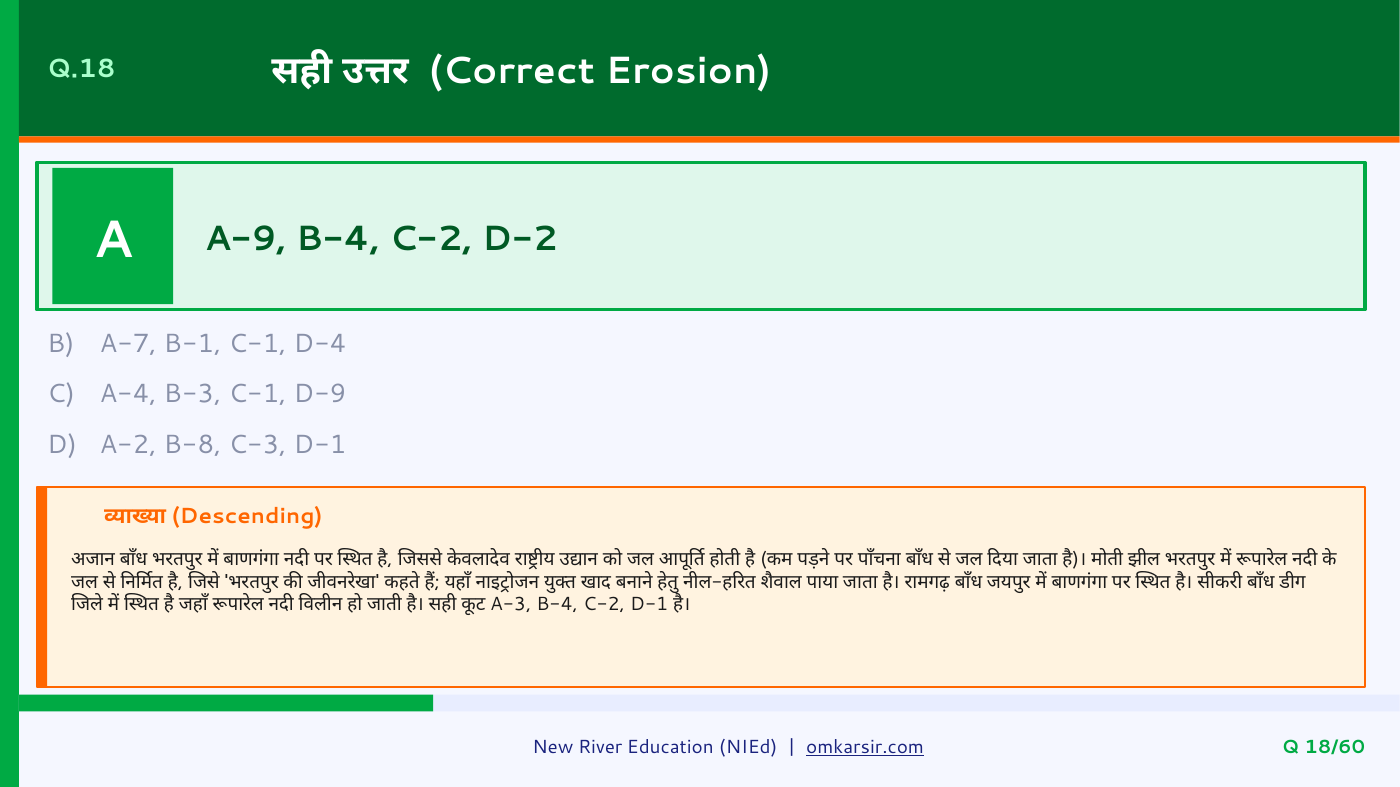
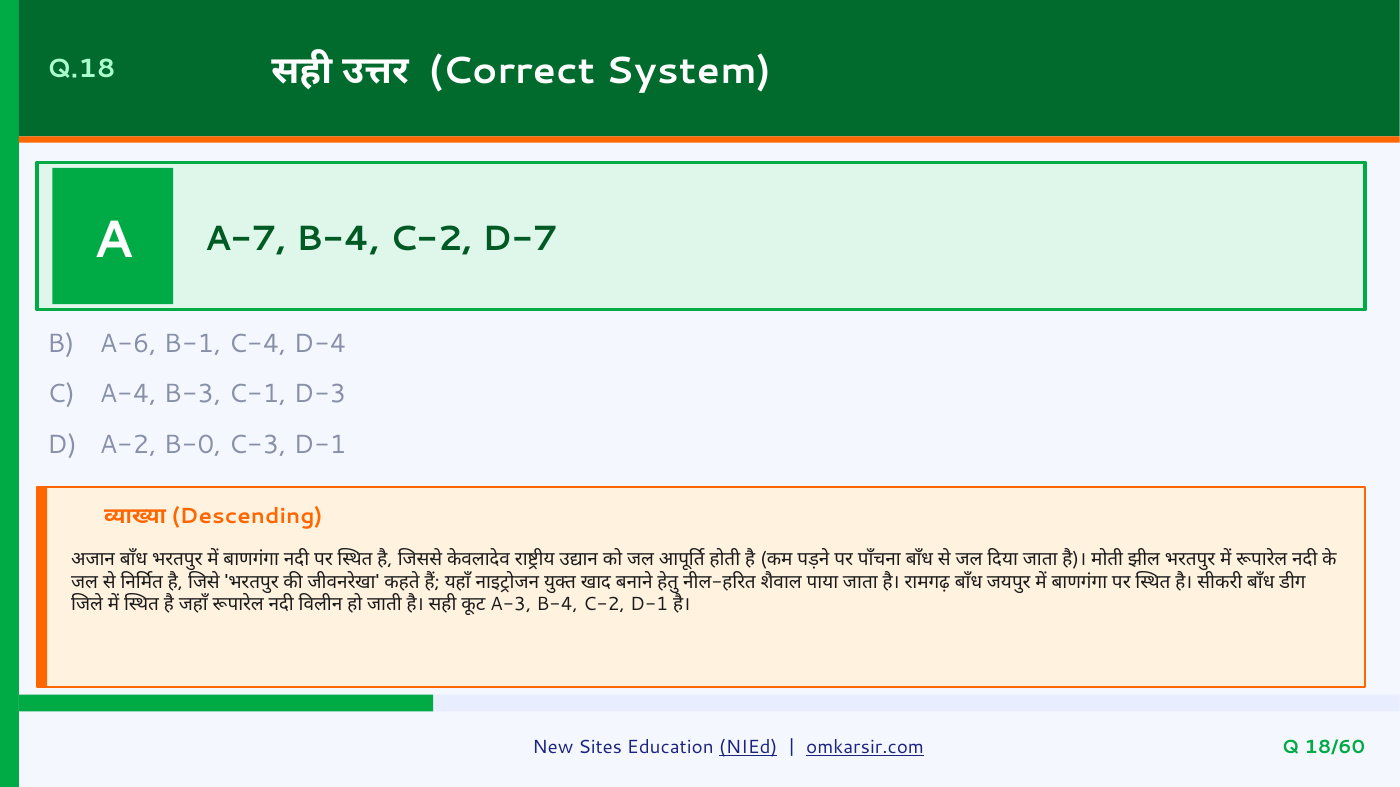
Erosion: Erosion -> System
A-9: A-9 -> A-7
D-2: D-2 -> D-7
A-7: A-7 -> A-6
B-1 C-1: C-1 -> C-4
D-9: D-9 -> D-3
B-8: B-8 -> B-0
River: River -> Sites
NIEd underline: none -> present
